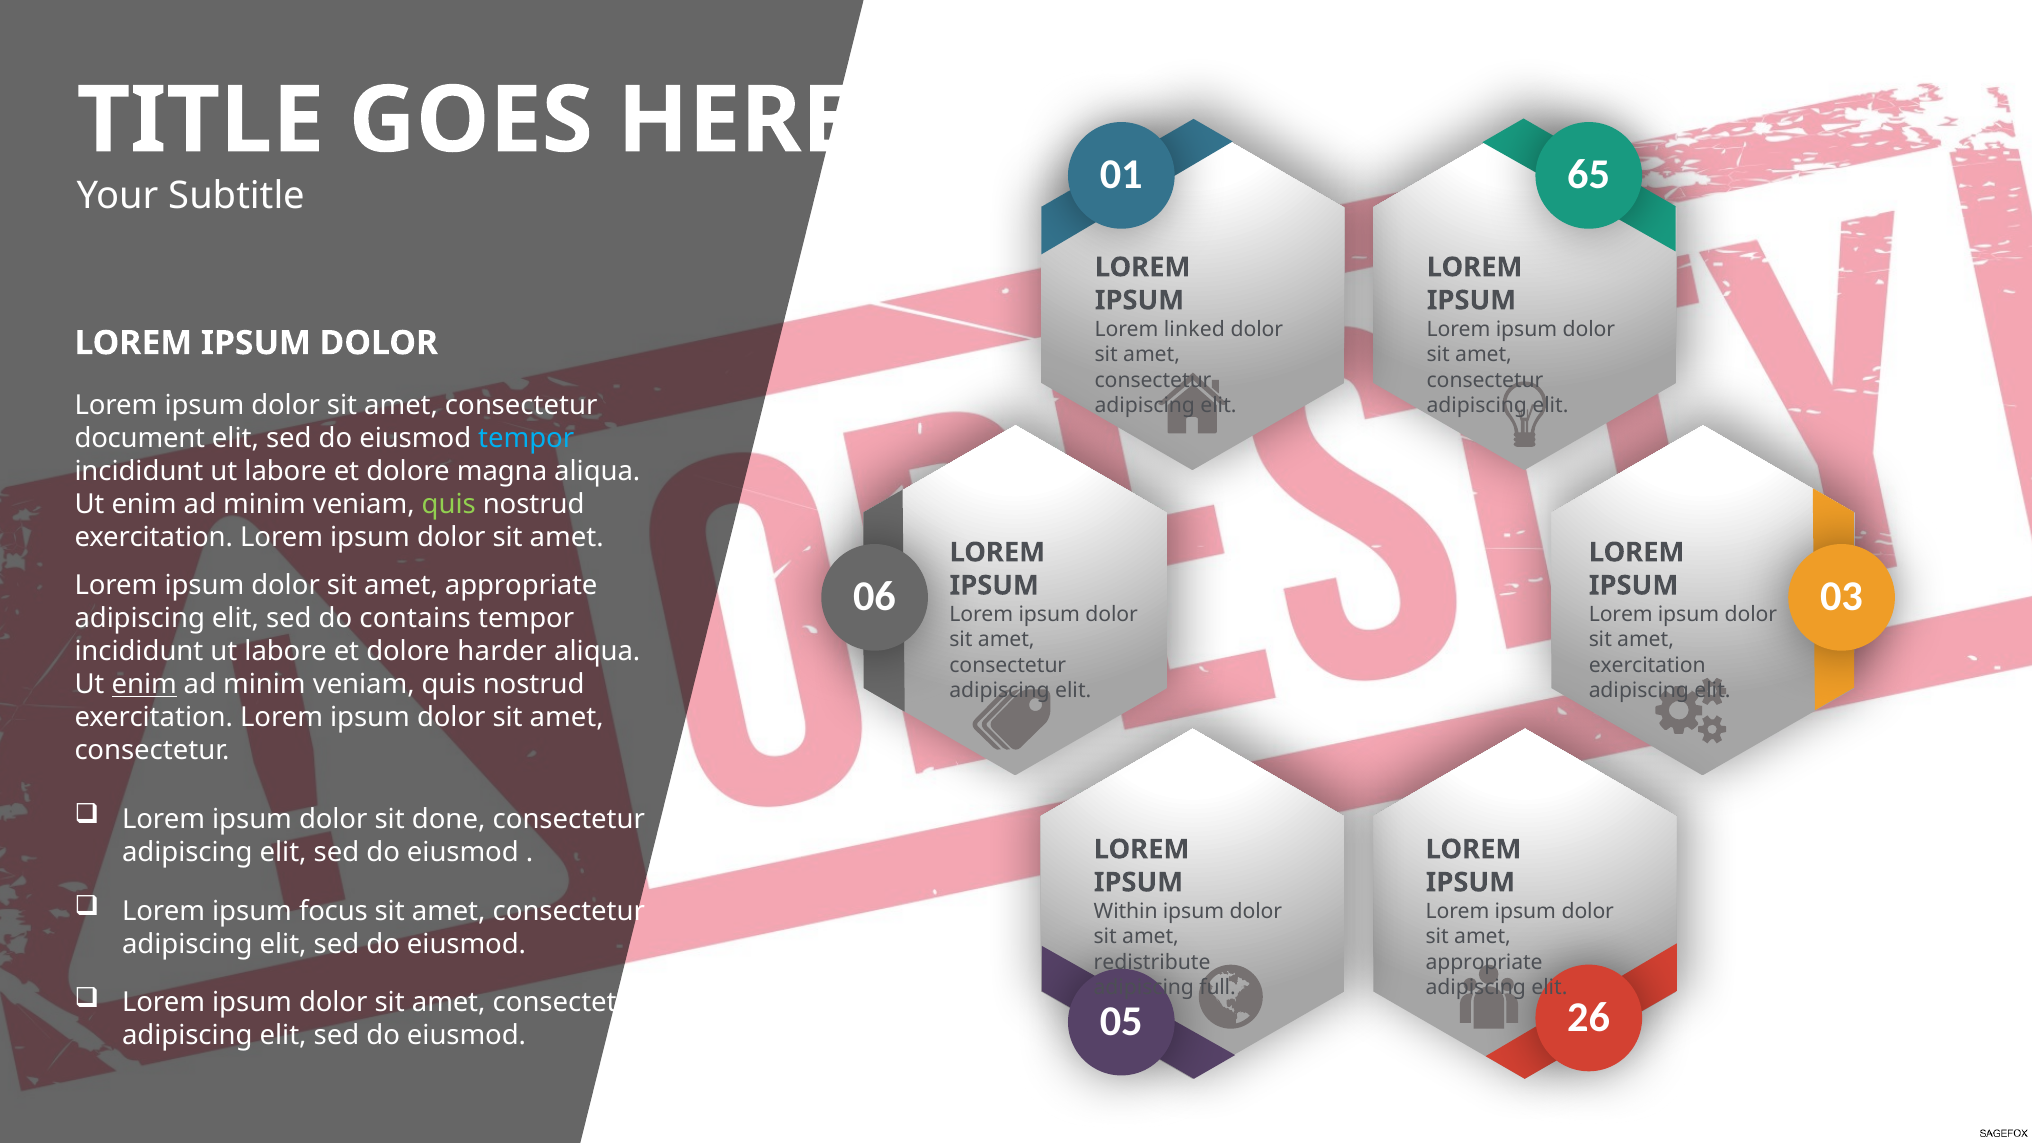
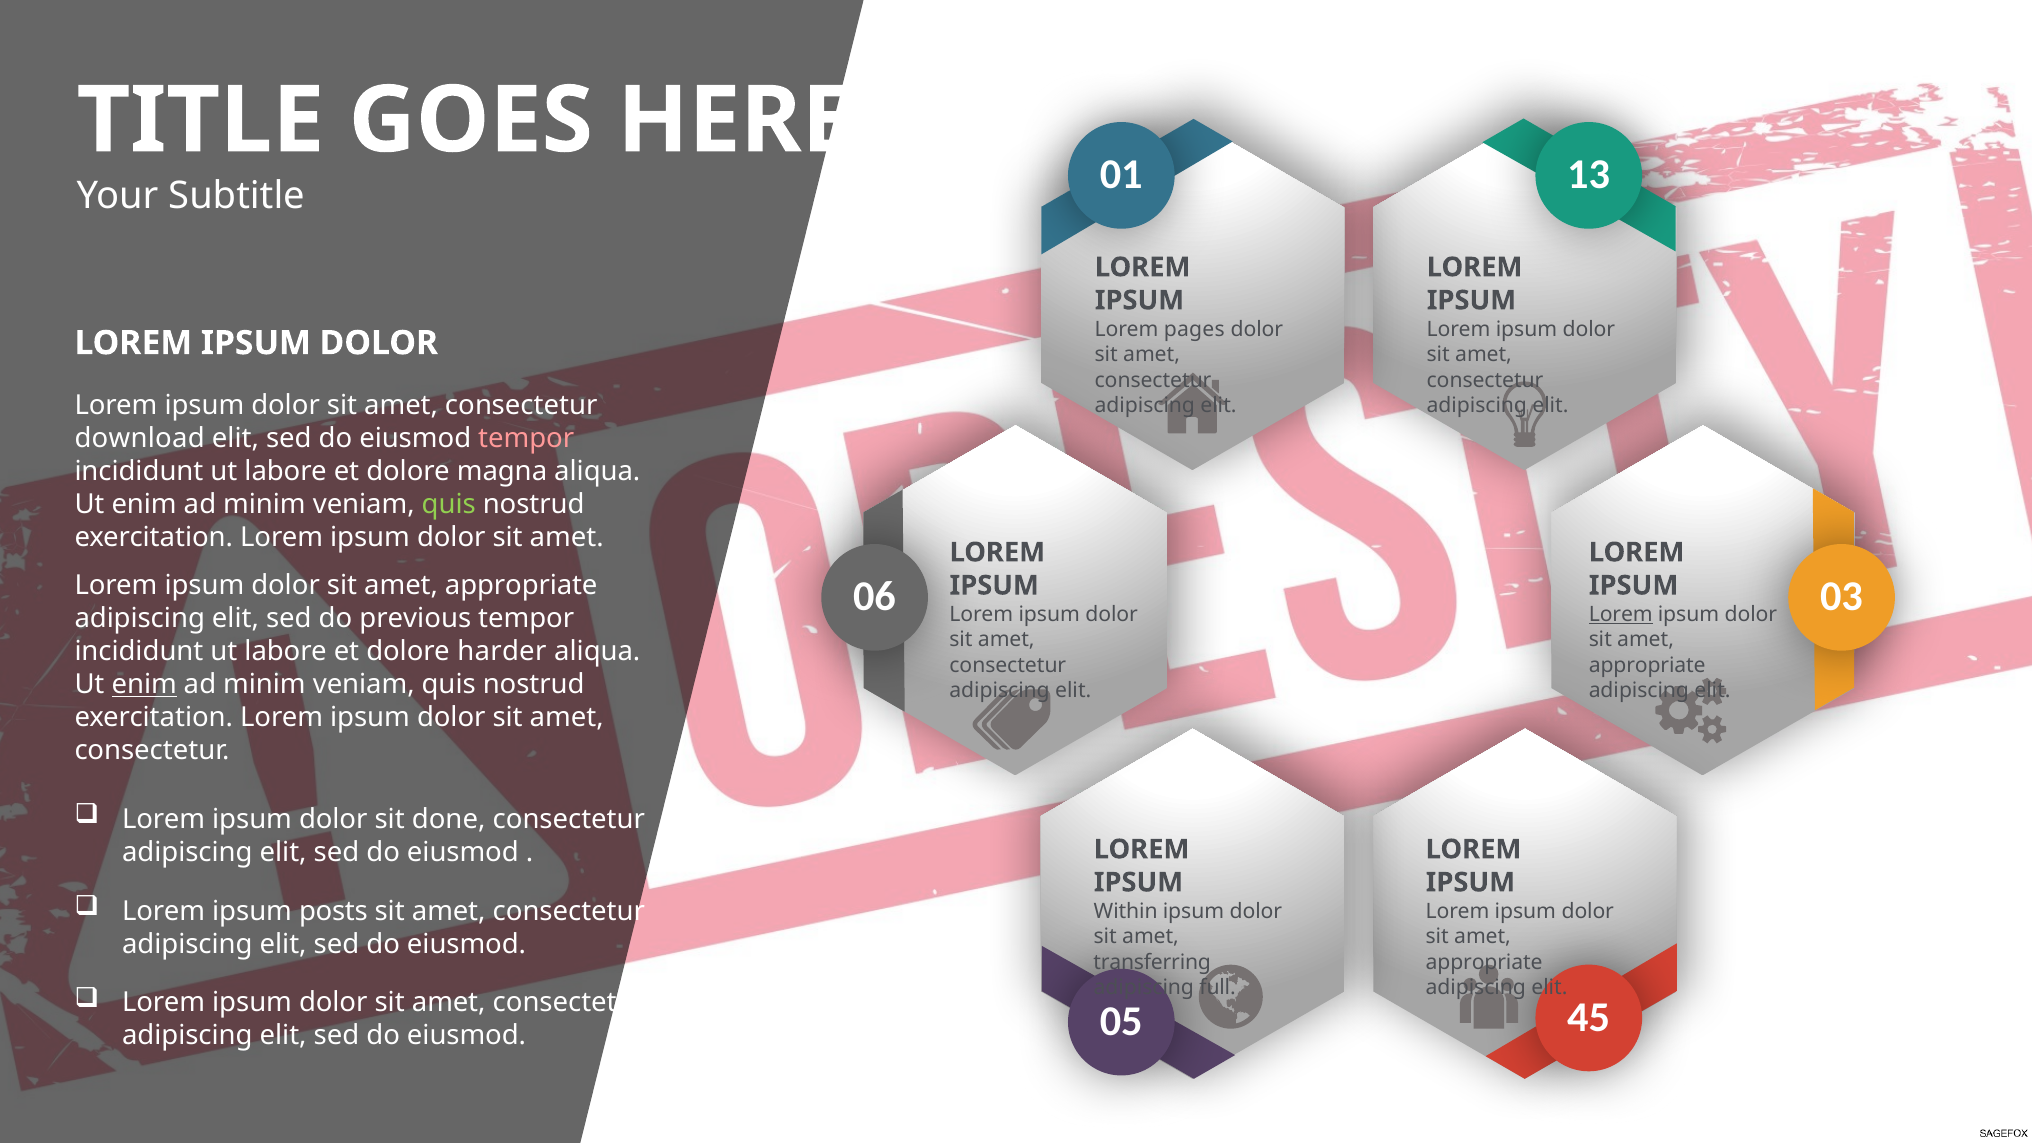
65: 65 -> 13
linked: linked -> pages
document: document -> download
tempor at (526, 438) colour: light blue -> pink
Lorem at (1621, 614) underline: none -> present
contains: contains -> previous
exercitation at (1647, 665): exercitation -> appropriate
focus: focus -> posts
redistribute: redistribute -> transferring
26: 26 -> 45
